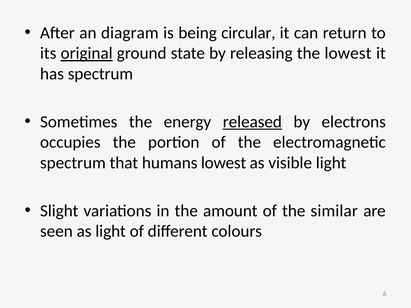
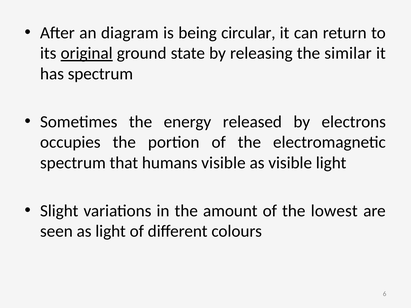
the lowest: lowest -> similar
released underline: present -> none
humans lowest: lowest -> visible
similar: similar -> lowest
